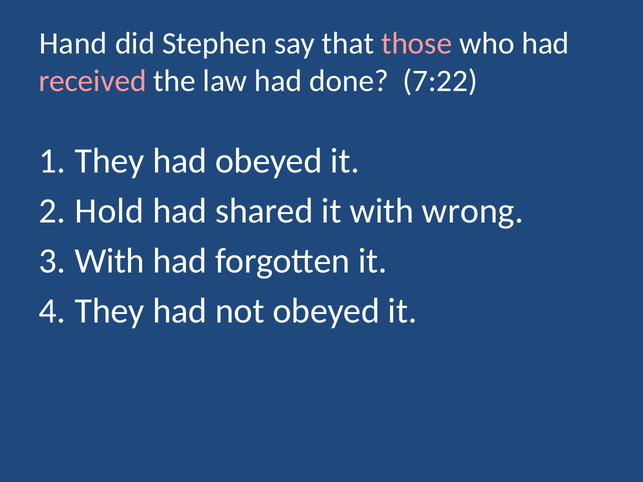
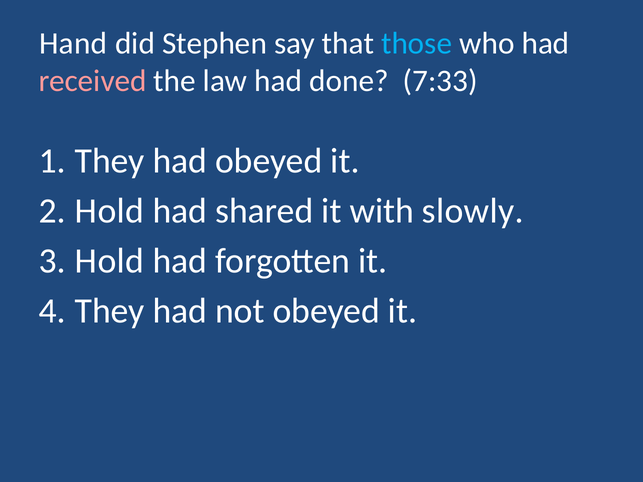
those colour: pink -> light blue
7:22: 7:22 -> 7:33
wrong: wrong -> slowly
With at (110, 261): With -> Hold
